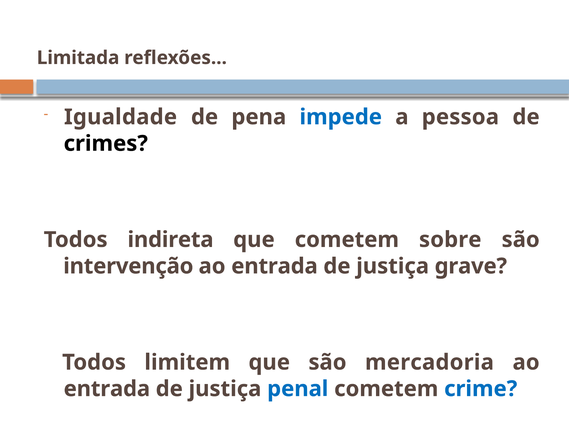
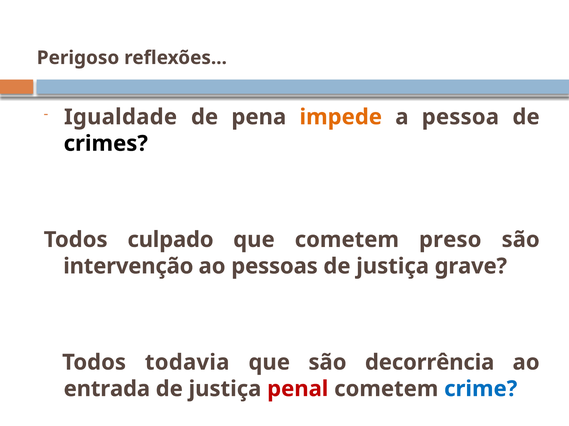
Limitada: Limitada -> Perigoso
impede colour: blue -> orange
indireta: indireta -> culpado
sobre: sobre -> preso
entrada at (275, 267): entrada -> pessoas
limitem: limitem -> todavia
mercadoria: mercadoria -> decorrência
penal colour: blue -> red
